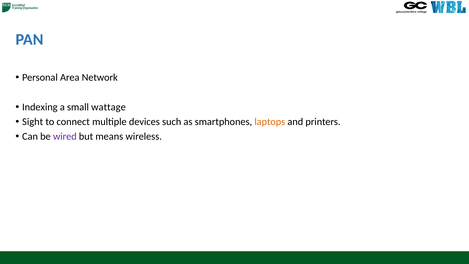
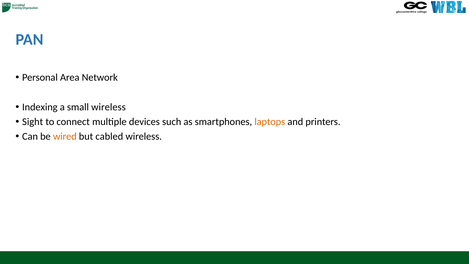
small wattage: wattage -> wireless
wired colour: purple -> orange
means: means -> cabled
